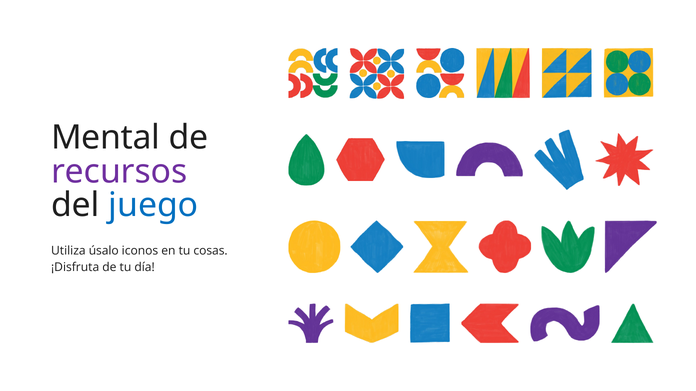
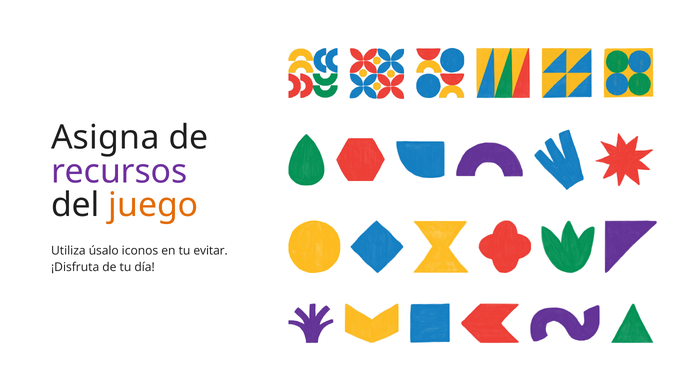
Mental: Mental -> Asigna
juego colour: blue -> orange
cosas: cosas -> evitar
